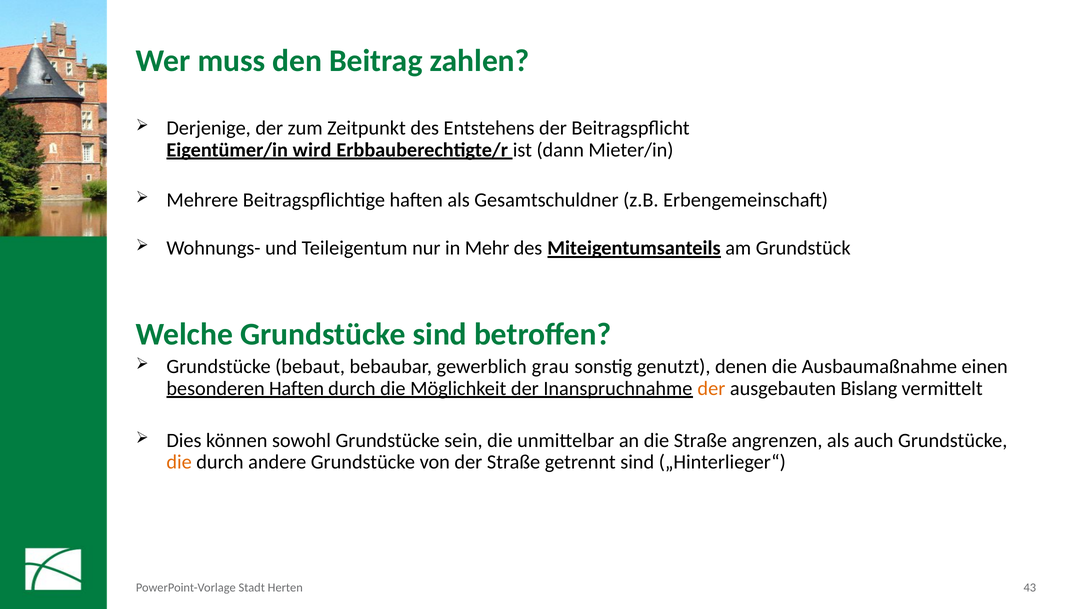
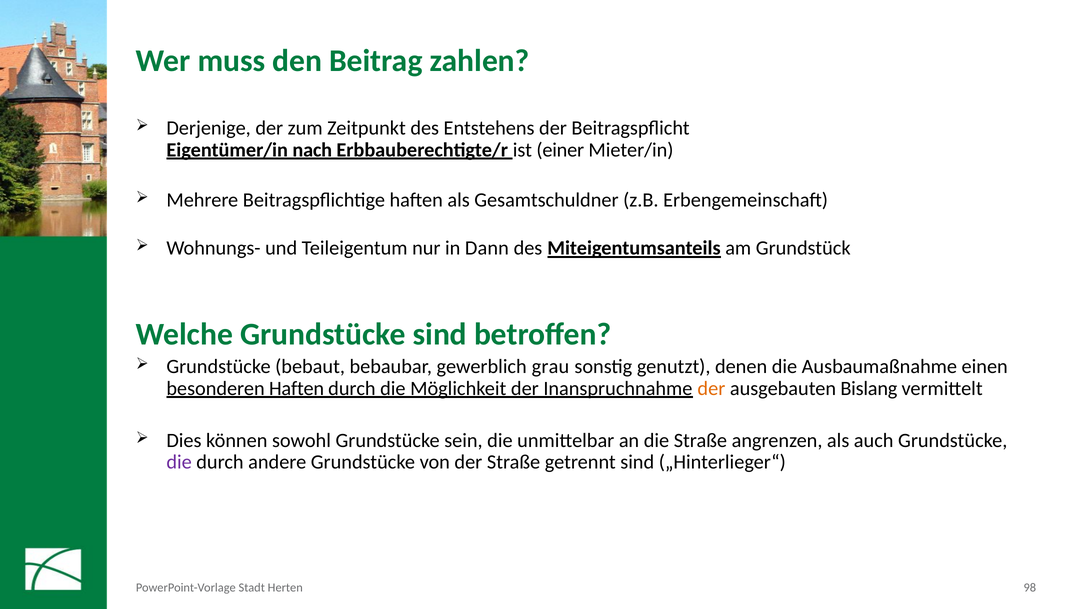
wird: wird -> nach
dann: dann -> einer
Mehr: Mehr -> Dann
die at (179, 462) colour: orange -> purple
43: 43 -> 98
